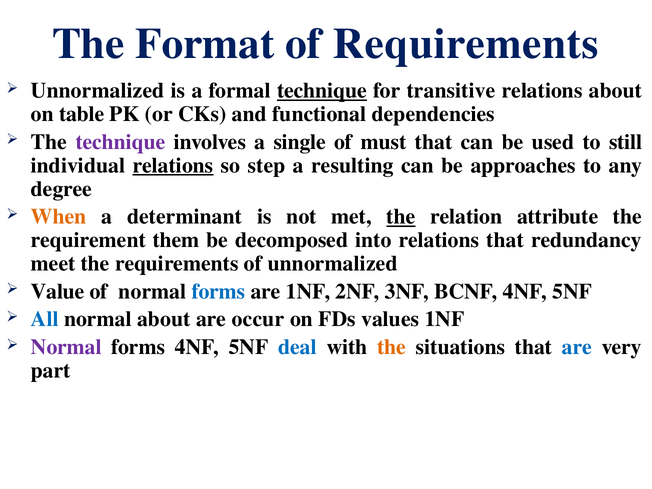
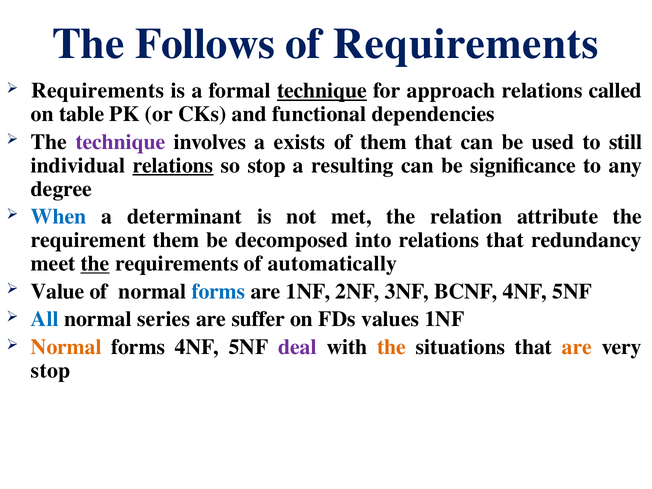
Format: Format -> Follows
Unnormalized at (98, 91): Unnormalized -> Requirements
transitive: transitive -> approach
relations about: about -> called
single: single -> exists
of must: must -> them
so step: step -> stop
approaches: approaches -> signiﬁcance
When colour: orange -> blue
the at (401, 217) underline: present -> none
the at (95, 264) underline: none -> present
of unnormalized: unnormalized -> automatically
normal about: about -> series
occur: occur -> suffer
Normal at (66, 347) colour: purple -> orange
deal colour: blue -> purple
are at (577, 347) colour: blue -> orange
part at (51, 371): part -> stop
